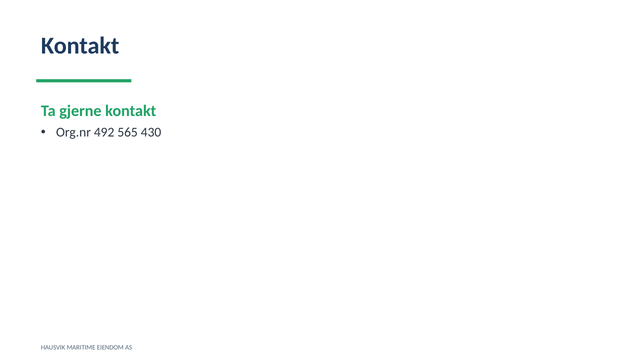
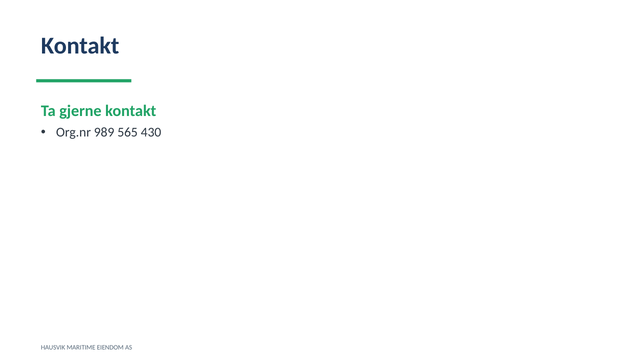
492: 492 -> 989
